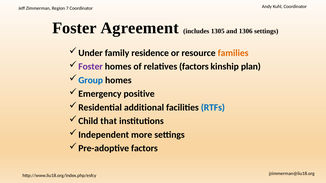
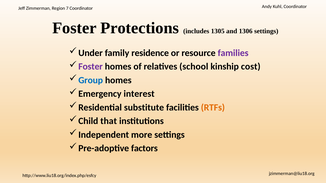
Agreement: Agreement -> Protections
families colour: orange -> purple
relatives factors: factors -> school
plan: plan -> cost
positive: positive -> interest
additional: additional -> substitute
RTFs colour: blue -> orange
